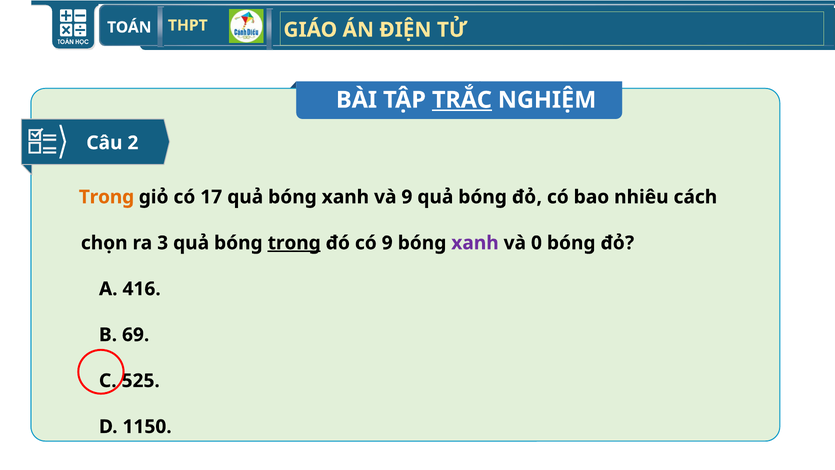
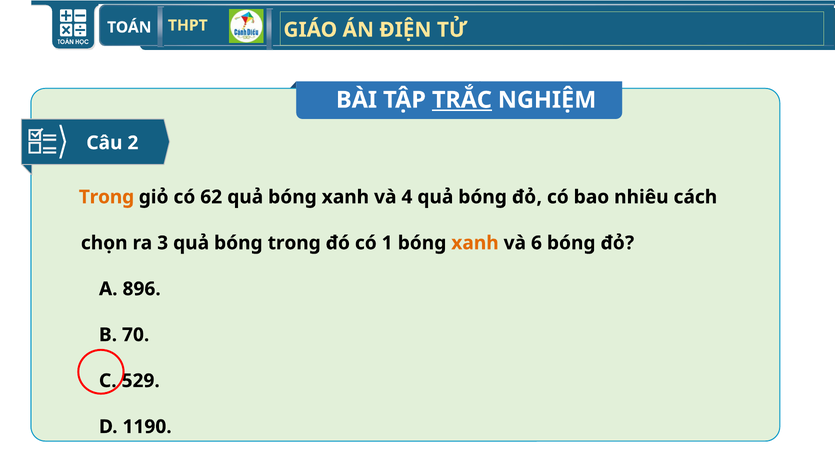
17: 17 -> 62
và 9: 9 -> 4
trong at (294, 243) underline: present -> none
có 9: 9 -> 1
xanh at (475, 243) colour: purple -> orange
0: 0 -> 6
416: 416 -> 896
69: 69 -> 70
525: 525 -> 529
1150: 1150 -> 1190
